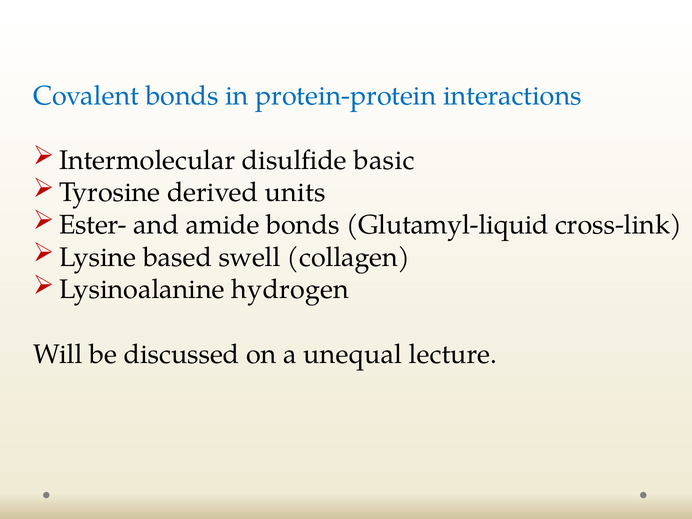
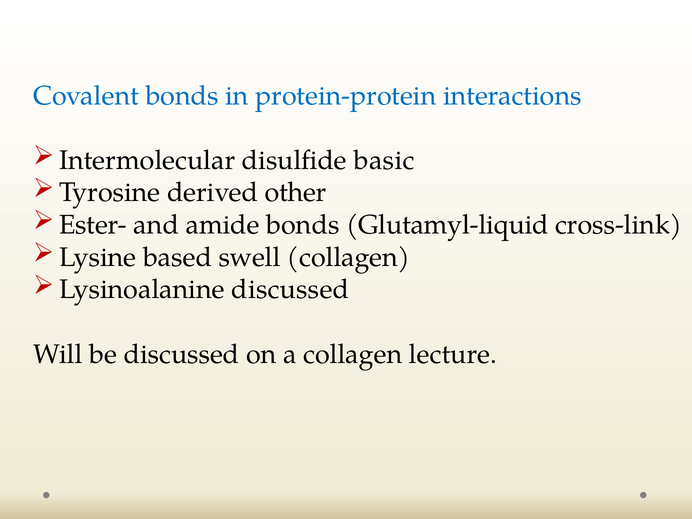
units: units -> other
Lysinoalanine hydrogen: hydrogen -> discussed
a unequal: unequal -> collagen
